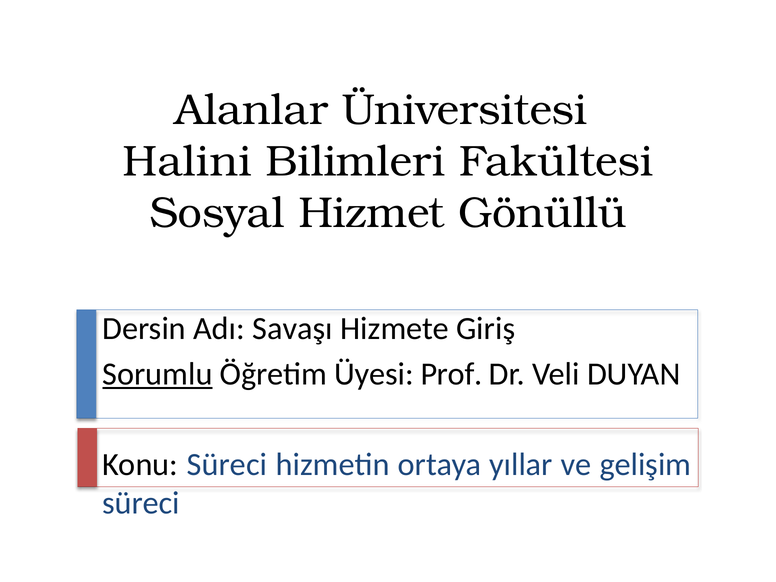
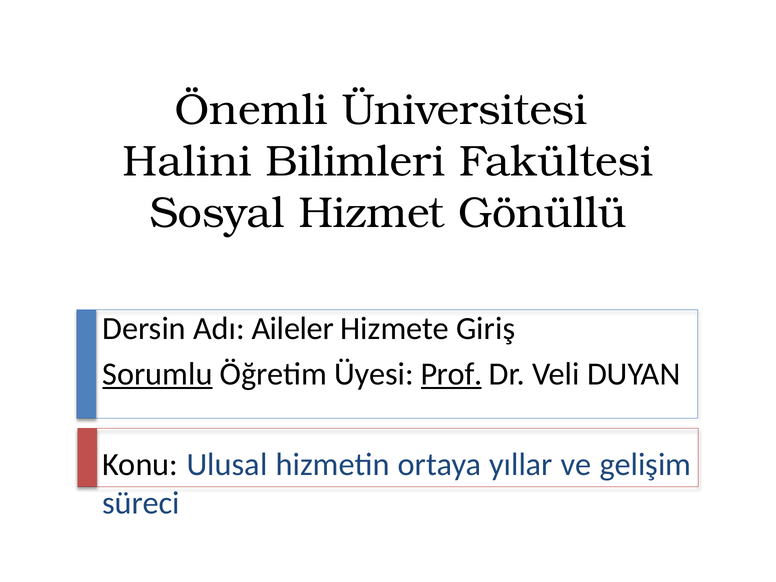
Alanlar: Alanlar -> Önemli
Savaşı: Savaşı -> Aileler
Prof underline: none -> present
Konu Süreci: Süreci -> Ulusal
